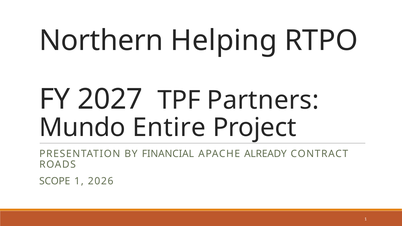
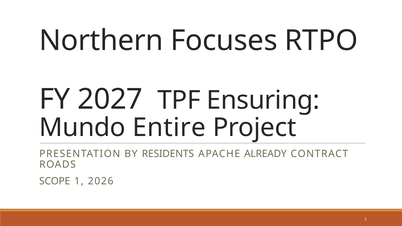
Helping: Helping -> Focuses
Partners: Partners -> Ensuring
FINANCIAL: FINANCIAL -> RESIDENTS
